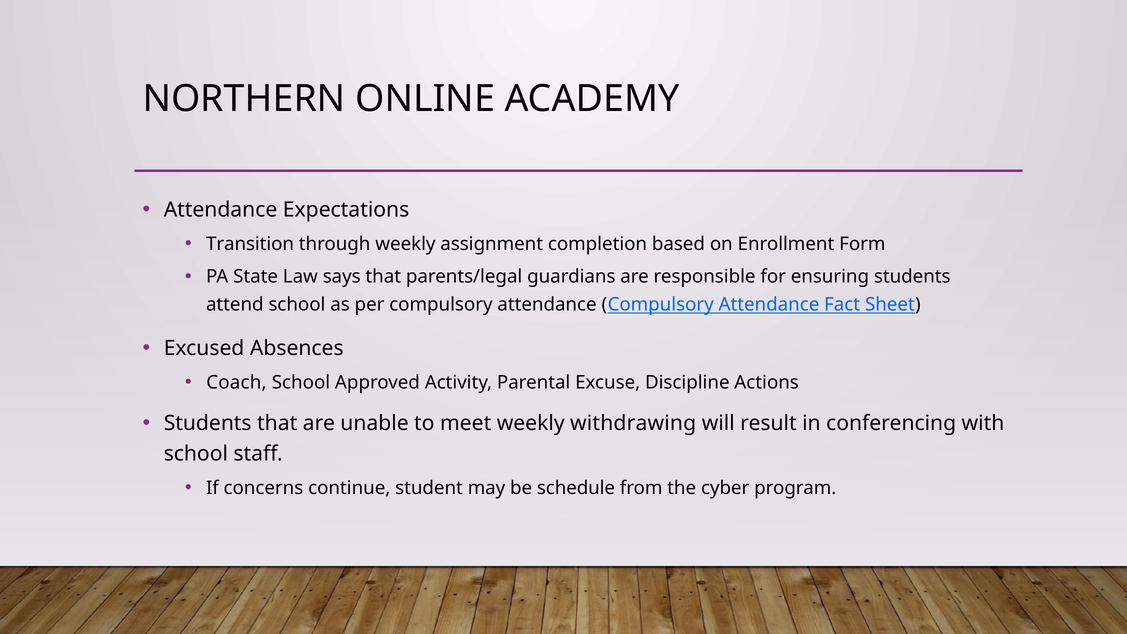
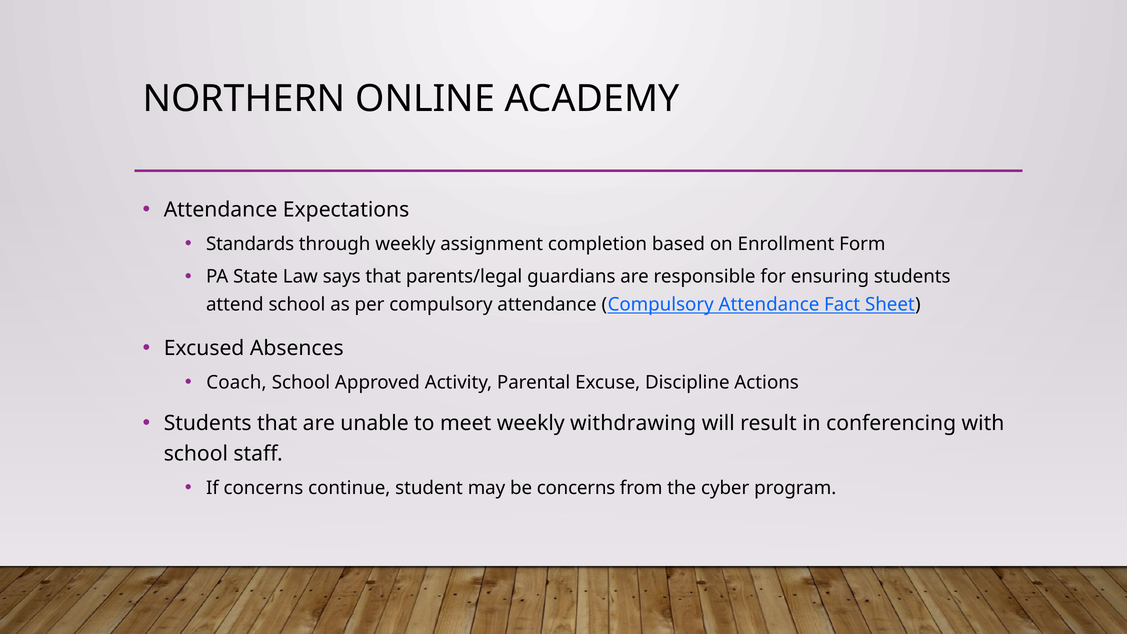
Transition: Transition -> Standards
be schedule: schedule -> concerns
